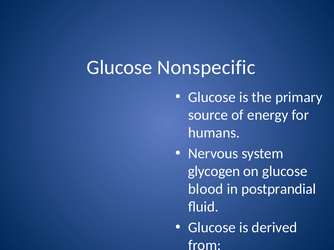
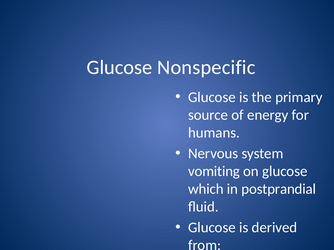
glycogen: glycogen -> vomiting
blood: blood -> which
